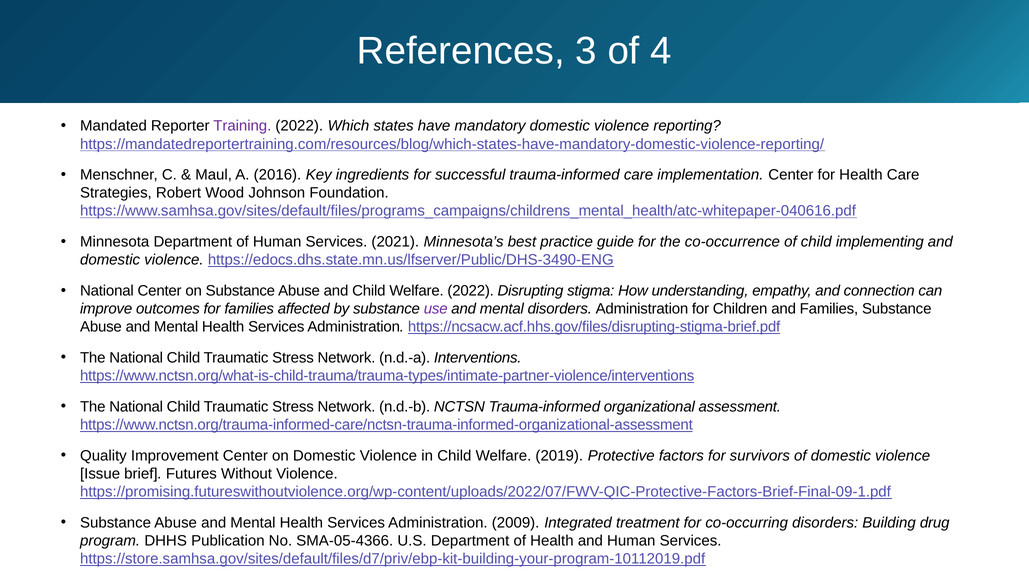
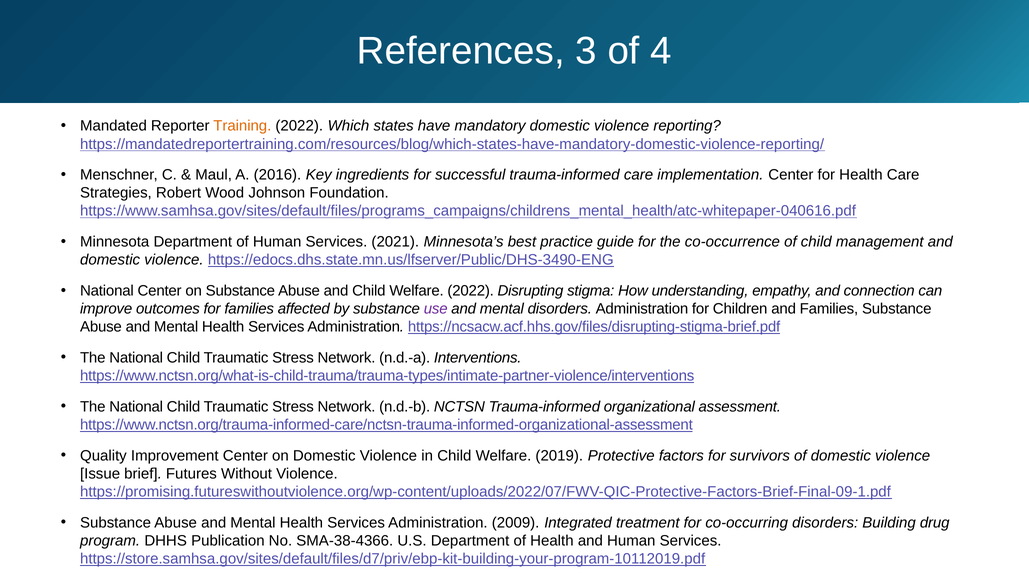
Training colour: purple -> orange
implementing: implementing -> management
SMA-05-4366: SMA-05-4366 -> SMA-38-4366
